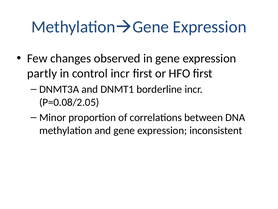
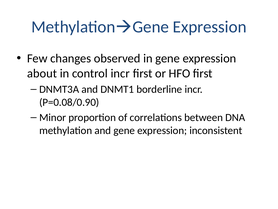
partly: partly -> about
P=0.08/2.05: P=0.08/2.05 -> P=0.08/0.90
